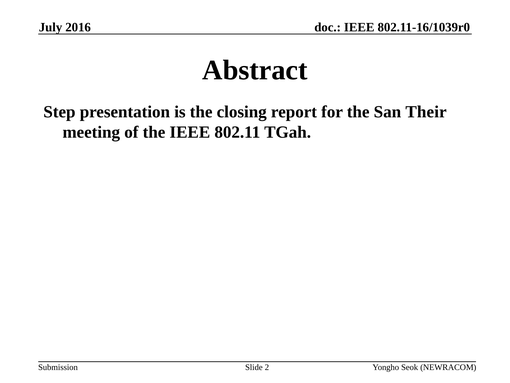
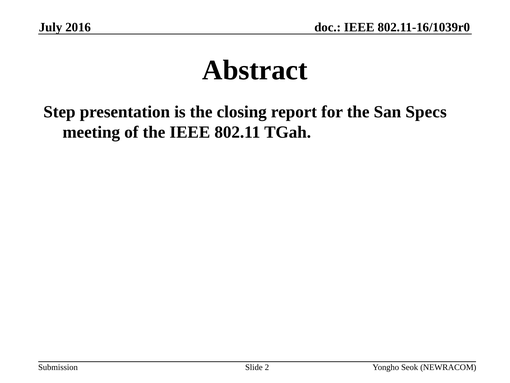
Their: Their -> Specs
